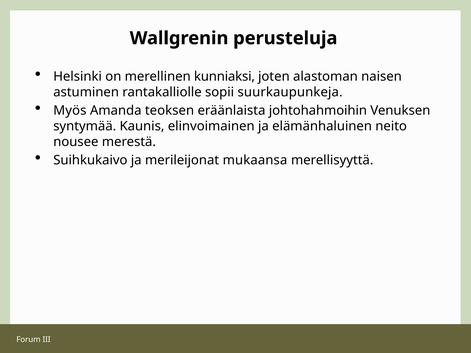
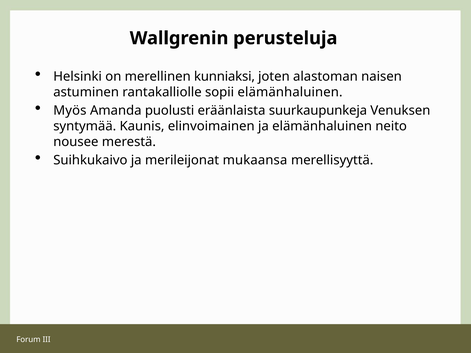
sopii suurkaupunkeja: suurkaupunkeja -> elämänhaluinen
teoksen: teoksen -> puolusti
johtohahmoihin: johtohahmoihin -> suurkaupunkeja
